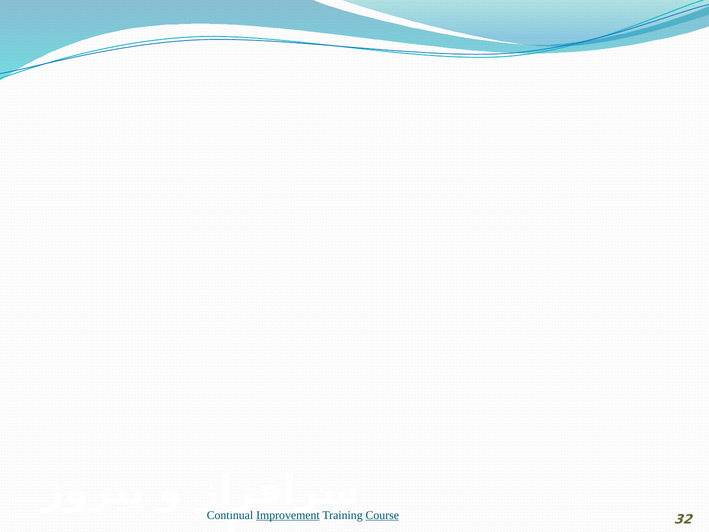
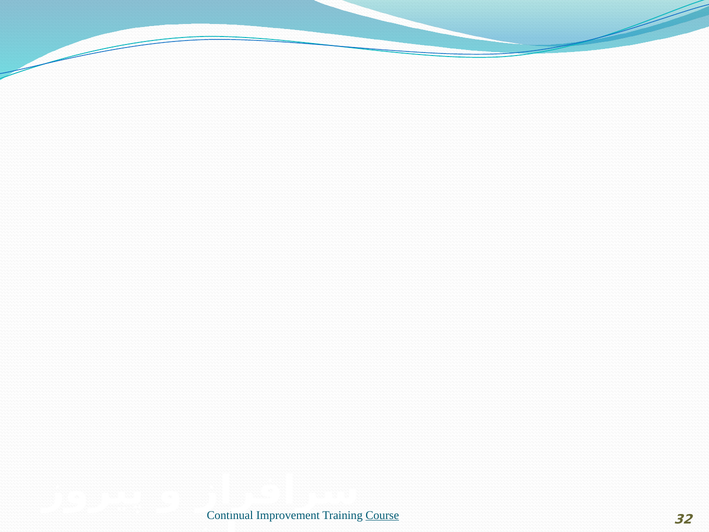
Improvement underline: present -> none
